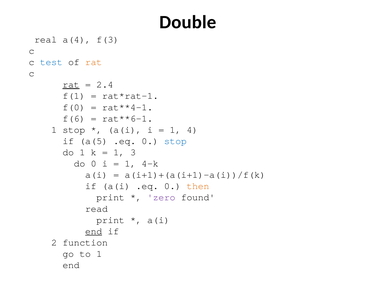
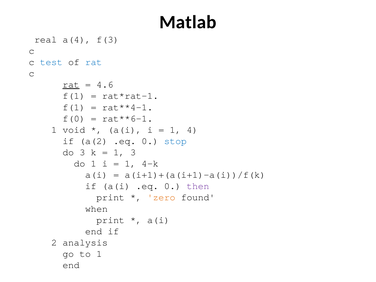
Double: Double -> Matlab
rat at (94, 62) colour: orange -> blue
2.4: 2.4 -> 4.6
f(0 at (74, 107): f(0 -> f(1
f(6: f(6 -> f(0
1 stop: stop -> void
a(5: a(5 -> a(2
do 1: 1 -> 3
do 0: 0 -> 1
then colour: orange -> purple
zero colour: purple -> orange
read: read -> when
end at (94, 231) underline: present -> none
function: function -> analysis
